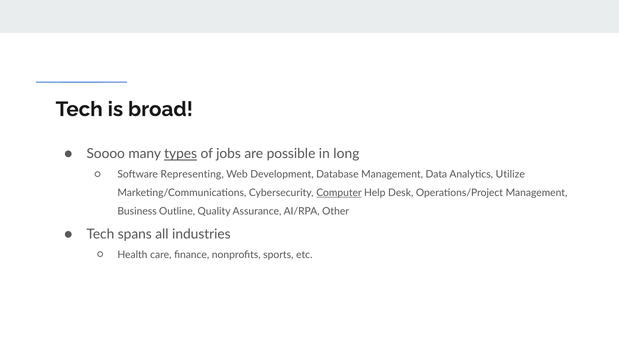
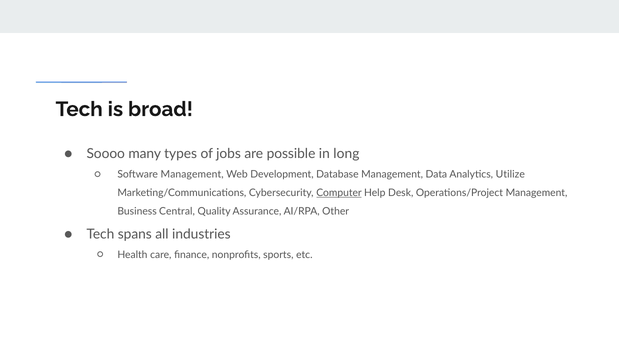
types underline: present -> none
Software Representing: Representing -> Management
Outline: Outline -> Central
